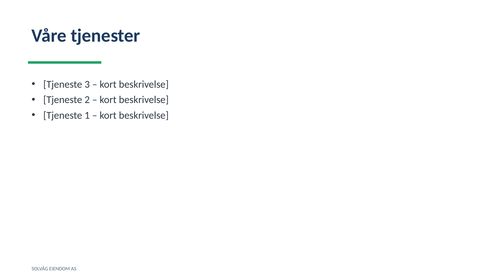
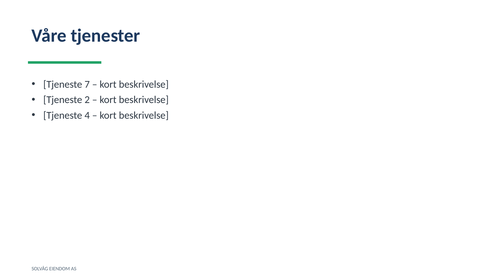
3: 3 -> 7
1: 1 -> 4
